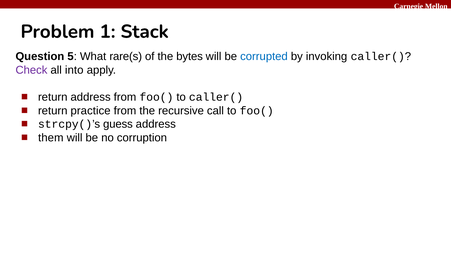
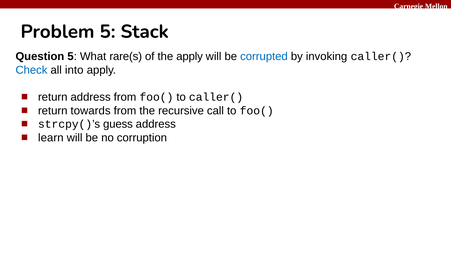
Problem 1: 1 -> 5
the bytes: bytes -> apply
Check colour: purple -> blue
practice: practice -> towards
them: them -> learn
